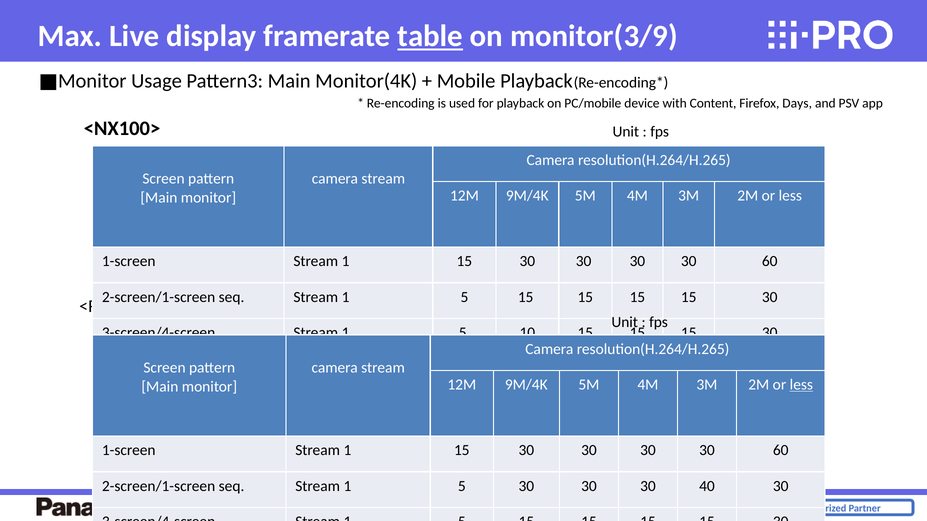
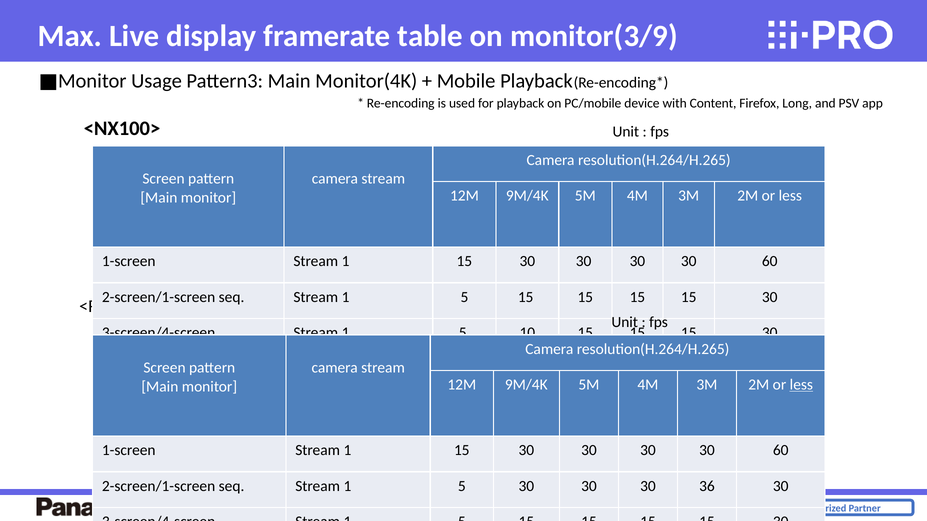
table underline: present -> none
Days: Days -> Long
40: 40 -> 36
